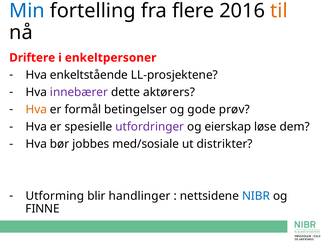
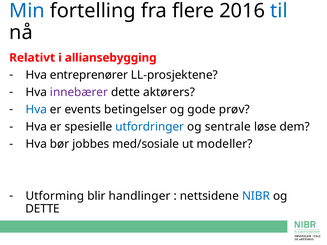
til colour: orange -> blue
Driftere: Driftere -> Relativt
enkeltpersoner: enkeltpersoner -> alliansebygging
enkeltstående: enkeltstående -> entreprenører
Hva at (36, 110) colour: orange -> blue
formål: formål -> events
utfordringer colour: purple -> blue
eierskap: eierskap -> sentrale
distrikter: distrikter -> modeller
FINNE at (43, 209): FINNE -> DETTE
